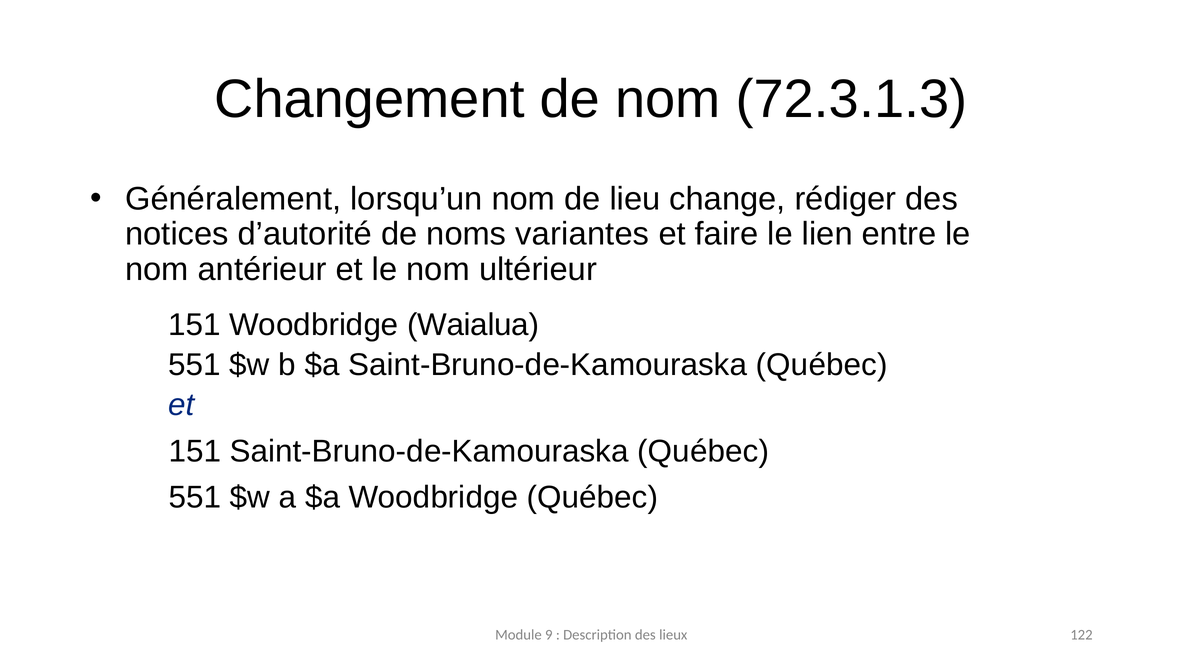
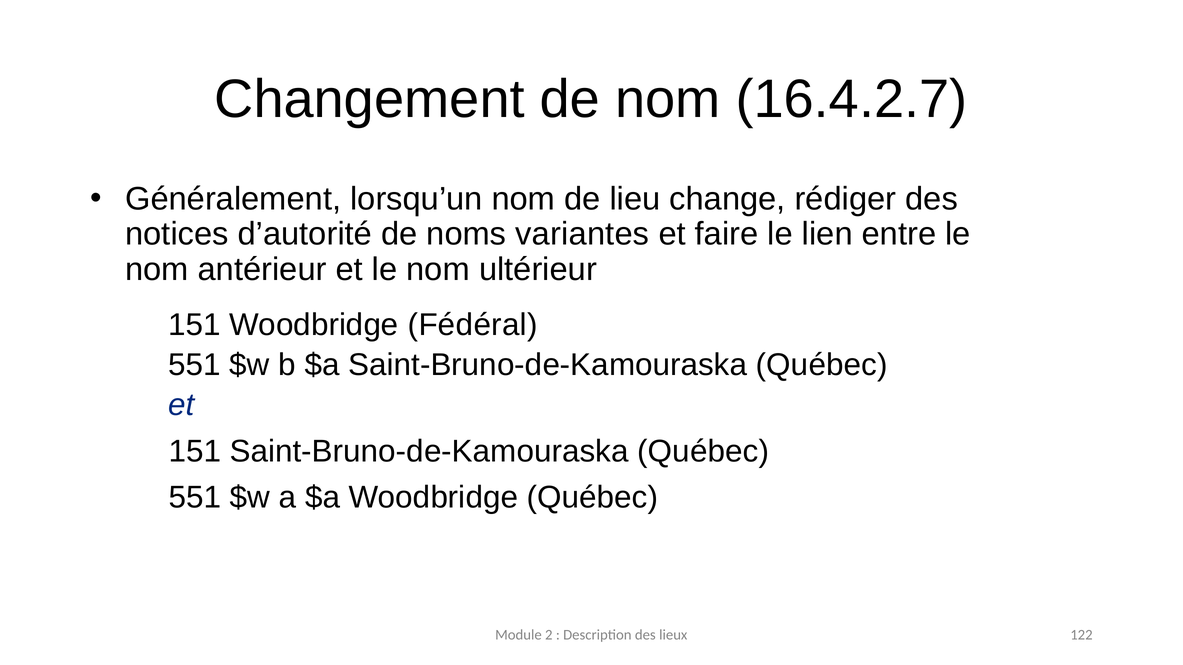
72.3.1.3: 72.3.1.3 -> 16.4.2.7
Waialua: Waialua -> Fédéral
9: 9 -> 2
